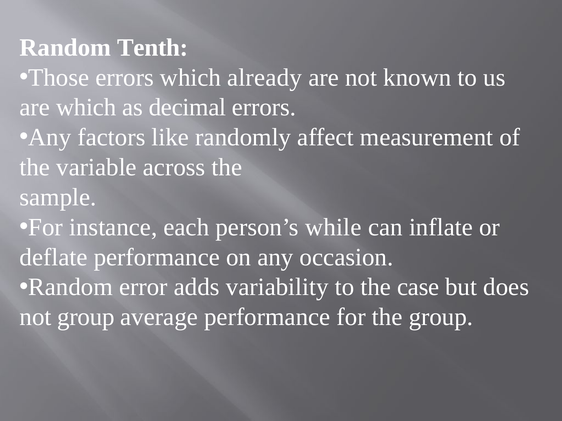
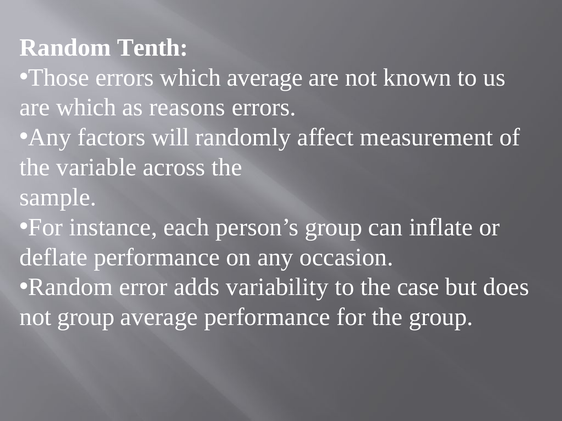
which already: already -> average
decimal: decimal -> reasons
like: like -> will
person’s while: while -> group
